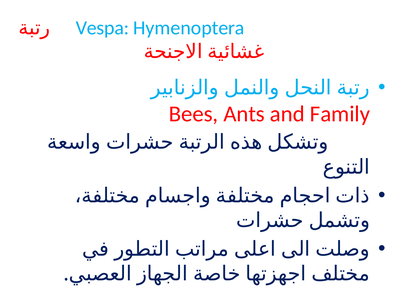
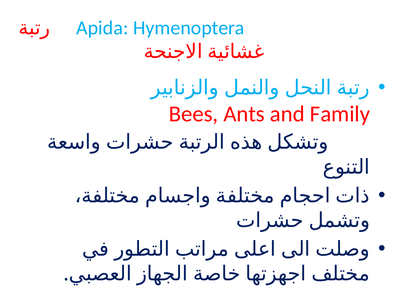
Vespa: Vespa -> Apida
